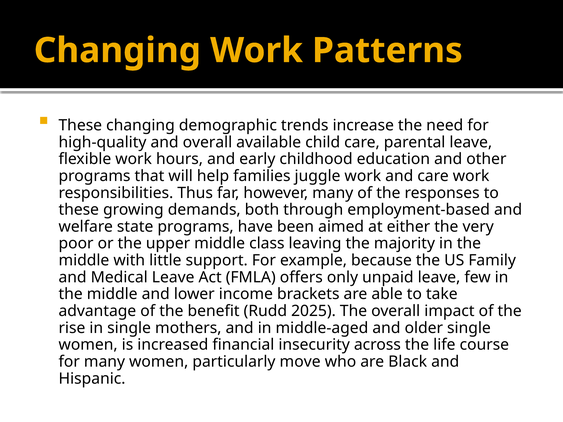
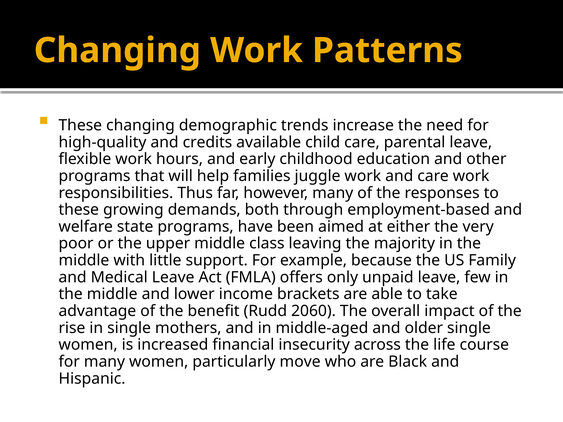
and overall: overall -> credits
2025: 2025 -> 2060
